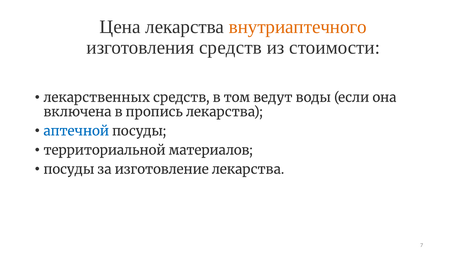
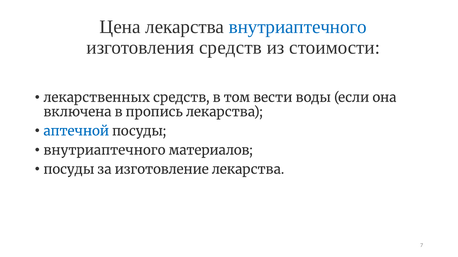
внутриаптечного at (298, 27) colour: orange -> blue
ведут: ведут -> вести
территориальной at (105, 151): территориальной -> внутриаптечного
